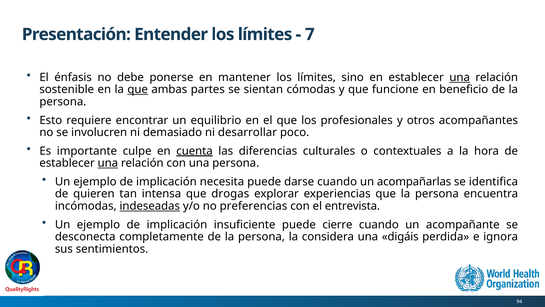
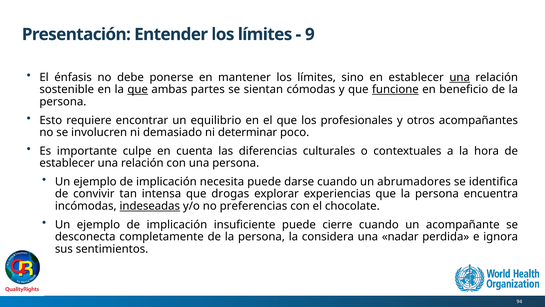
7: 7 -> 9
funcione underline: none -> present
desarrollar: desarrollar -> determinar
cuenta underline: present -> none
una at (108, 163) underline: present -> none
acompañarlas: acompañarlas -> abrumadores
quieren: quieren -> convivir
entrevista: entrevista -> chocolate
digáis: digáis -> nadar
